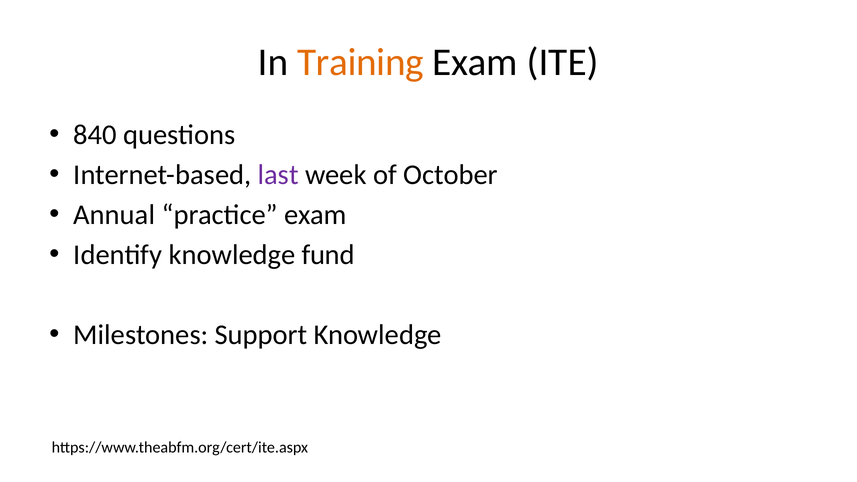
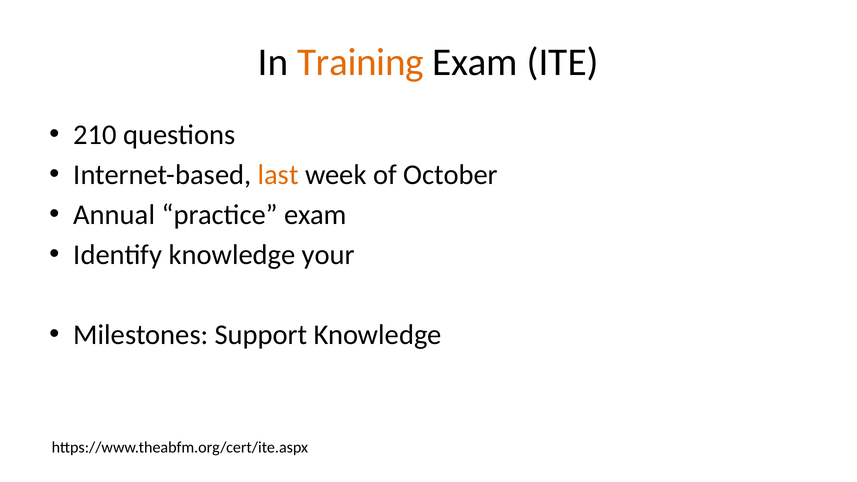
840: 840 -> 210
last colour: purple -> orange
fund: fund -> your
